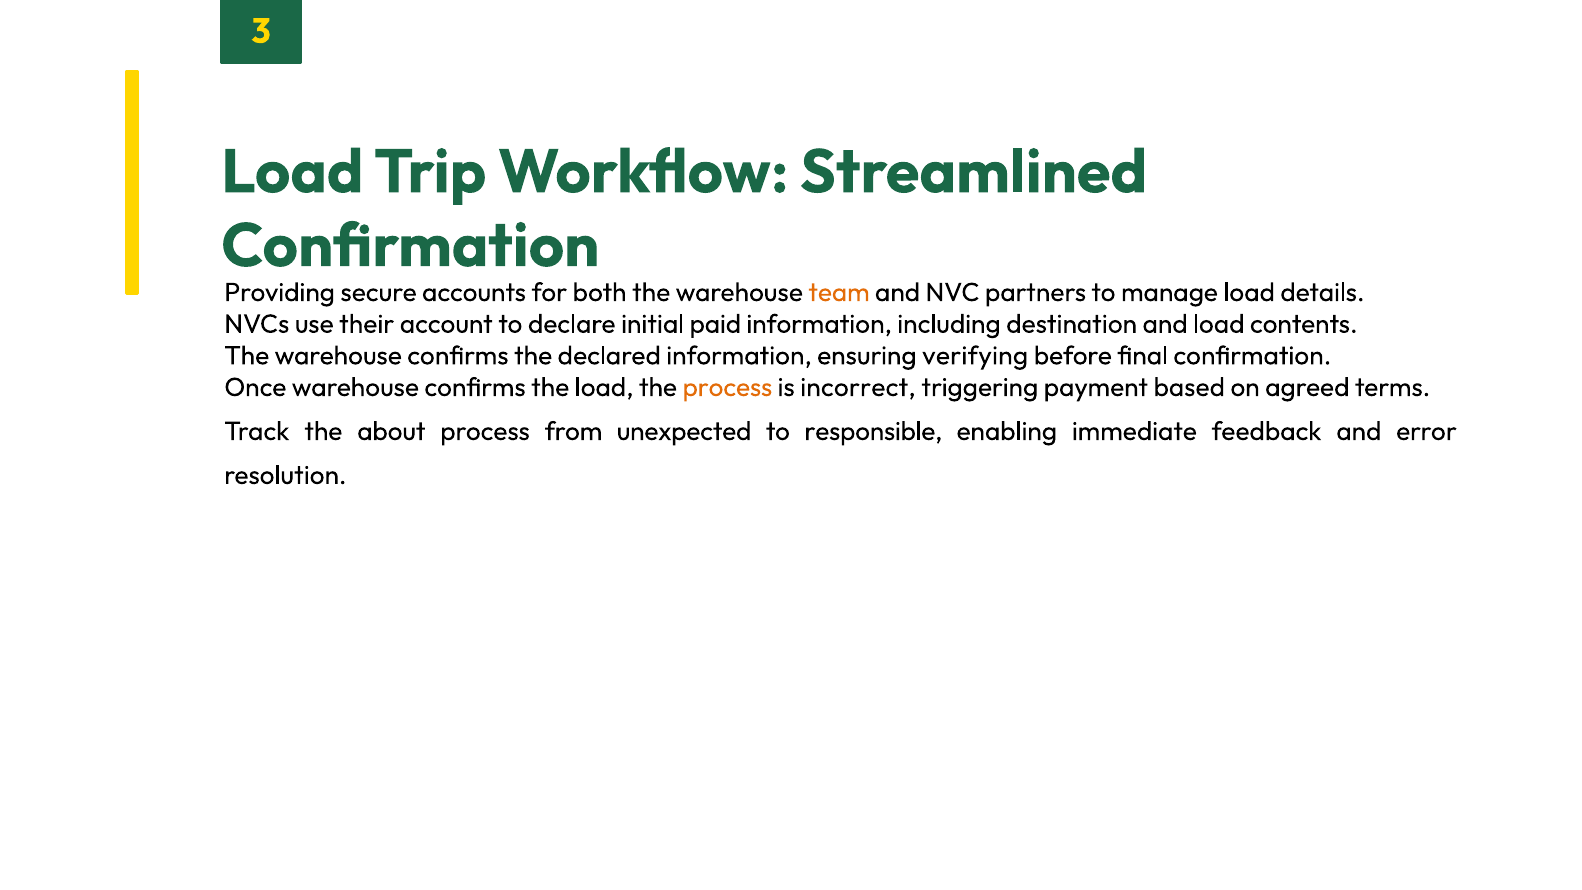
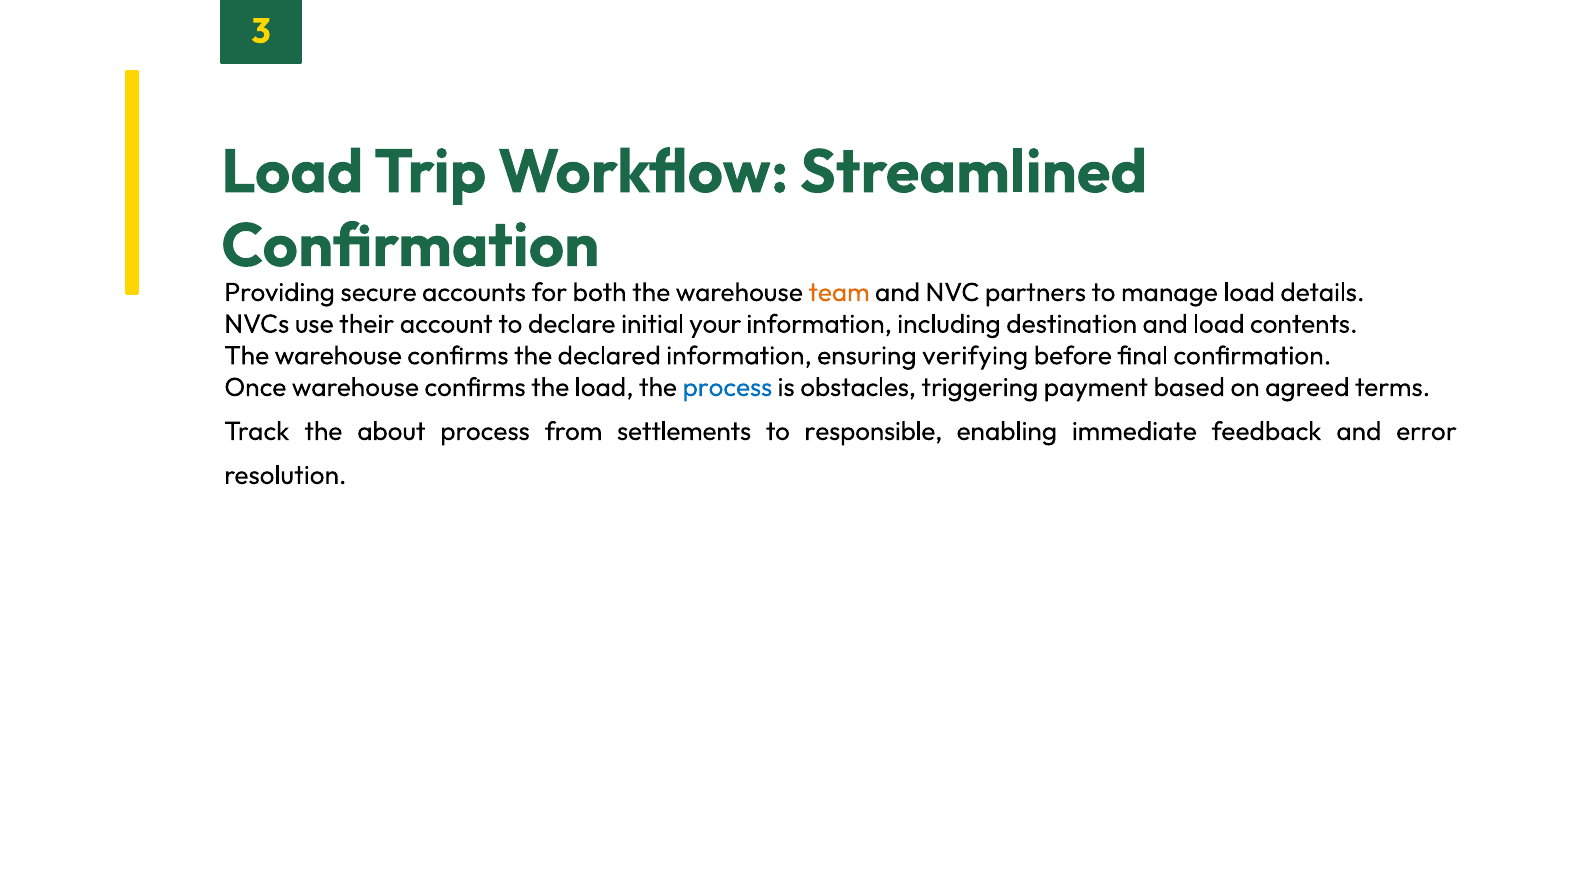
paid: paid -> your
process at (727, 387) colour: orange -> blue
incorrect: incorrect -> obstacles
unexpected: unexpected -> settlements
